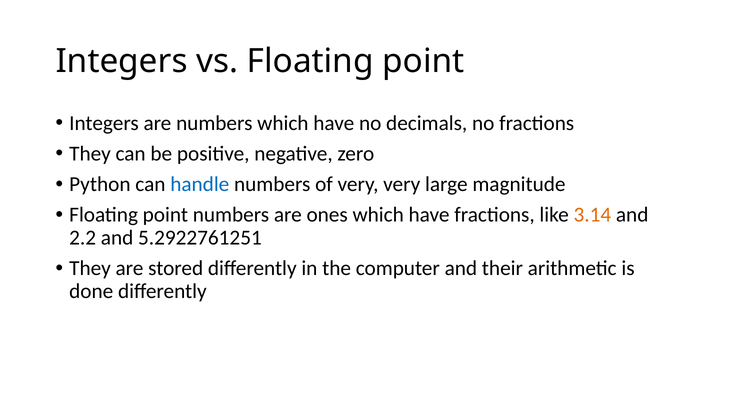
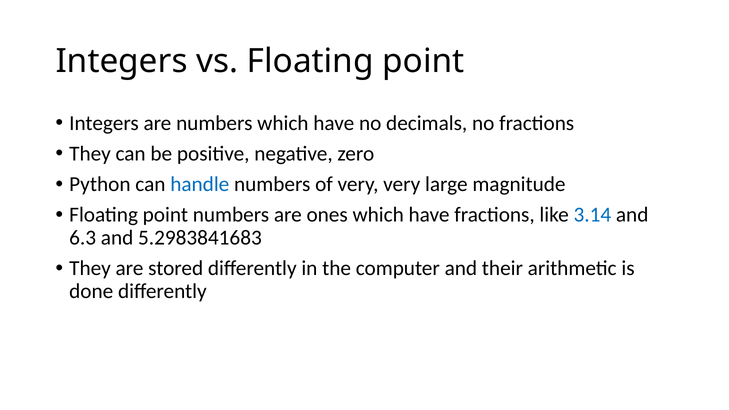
3.14 colour: orange -> blue
2.2: 2.2 -> 6.3
5.2922761251: 5.2922761251 -> 5.2983841683
